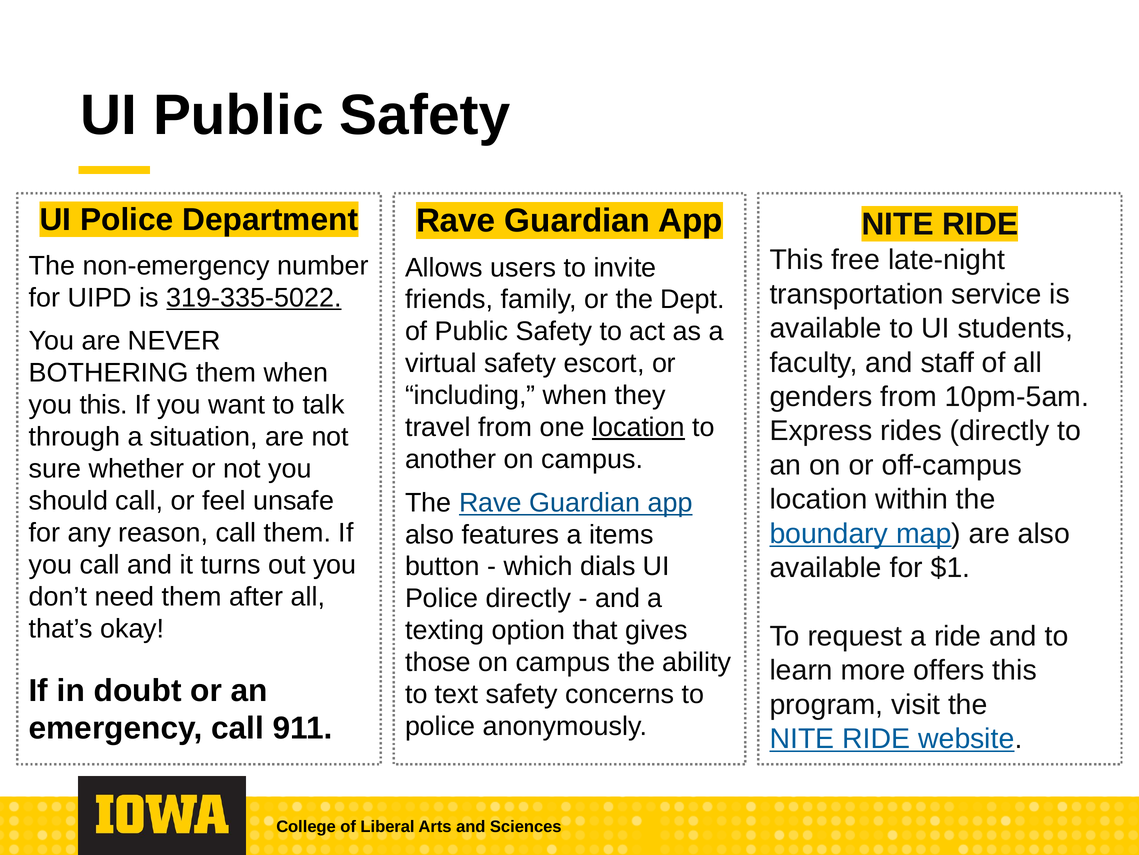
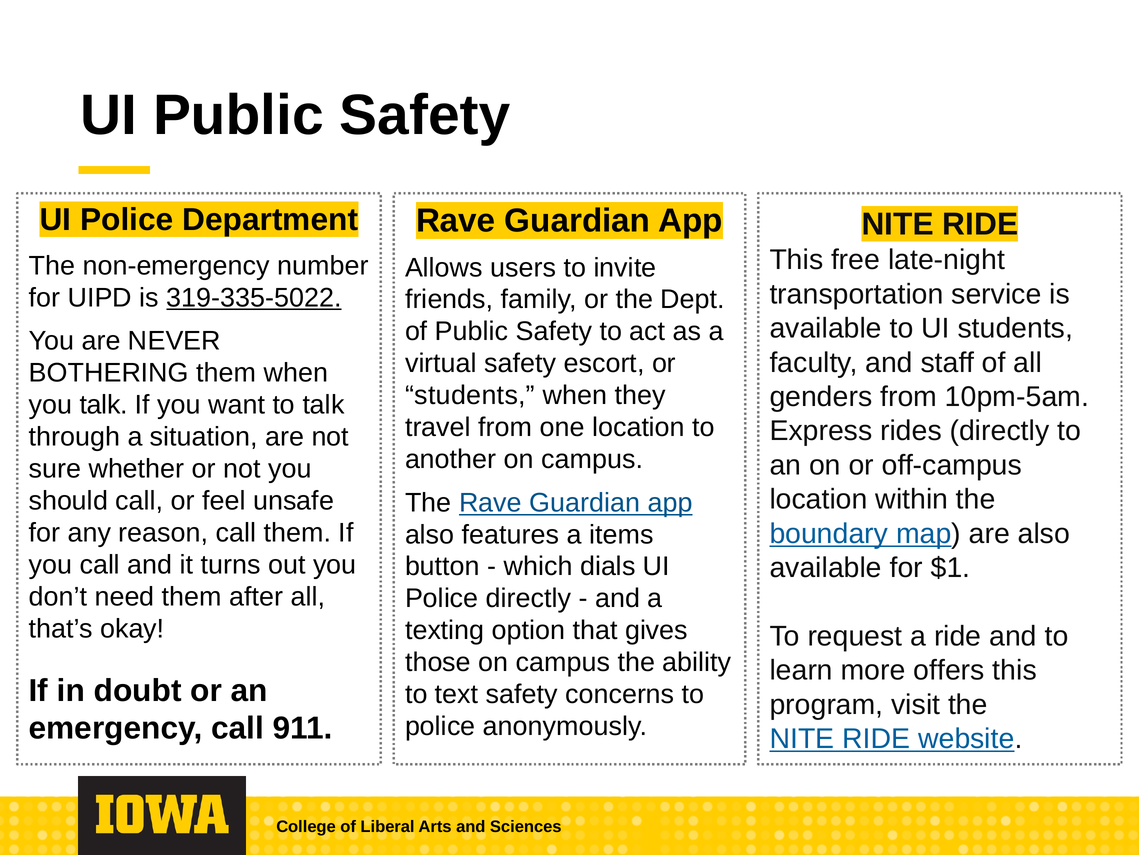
including at (470, 395): including -> students
you this: this -> talk
location at (639, 427) underline: present -> none
